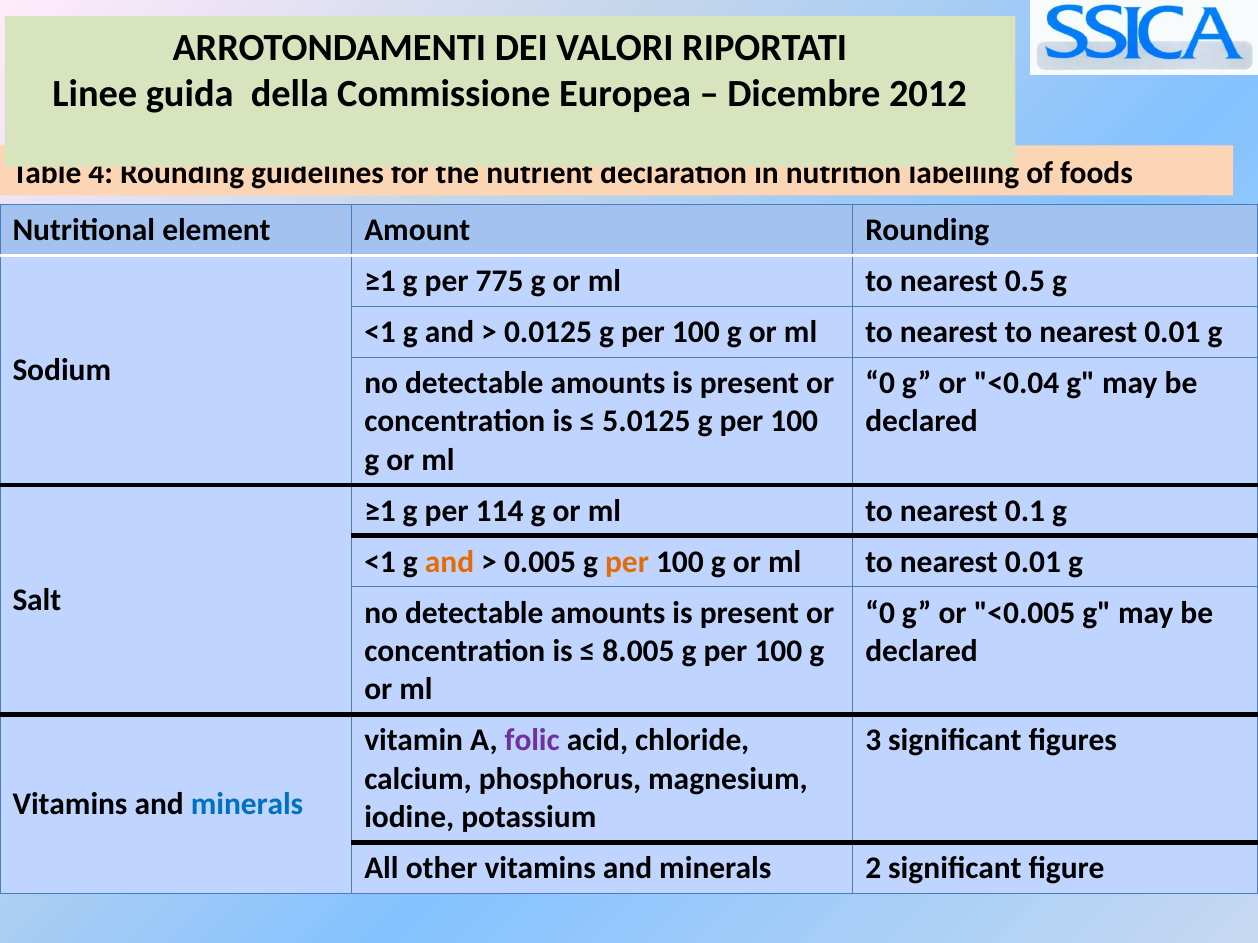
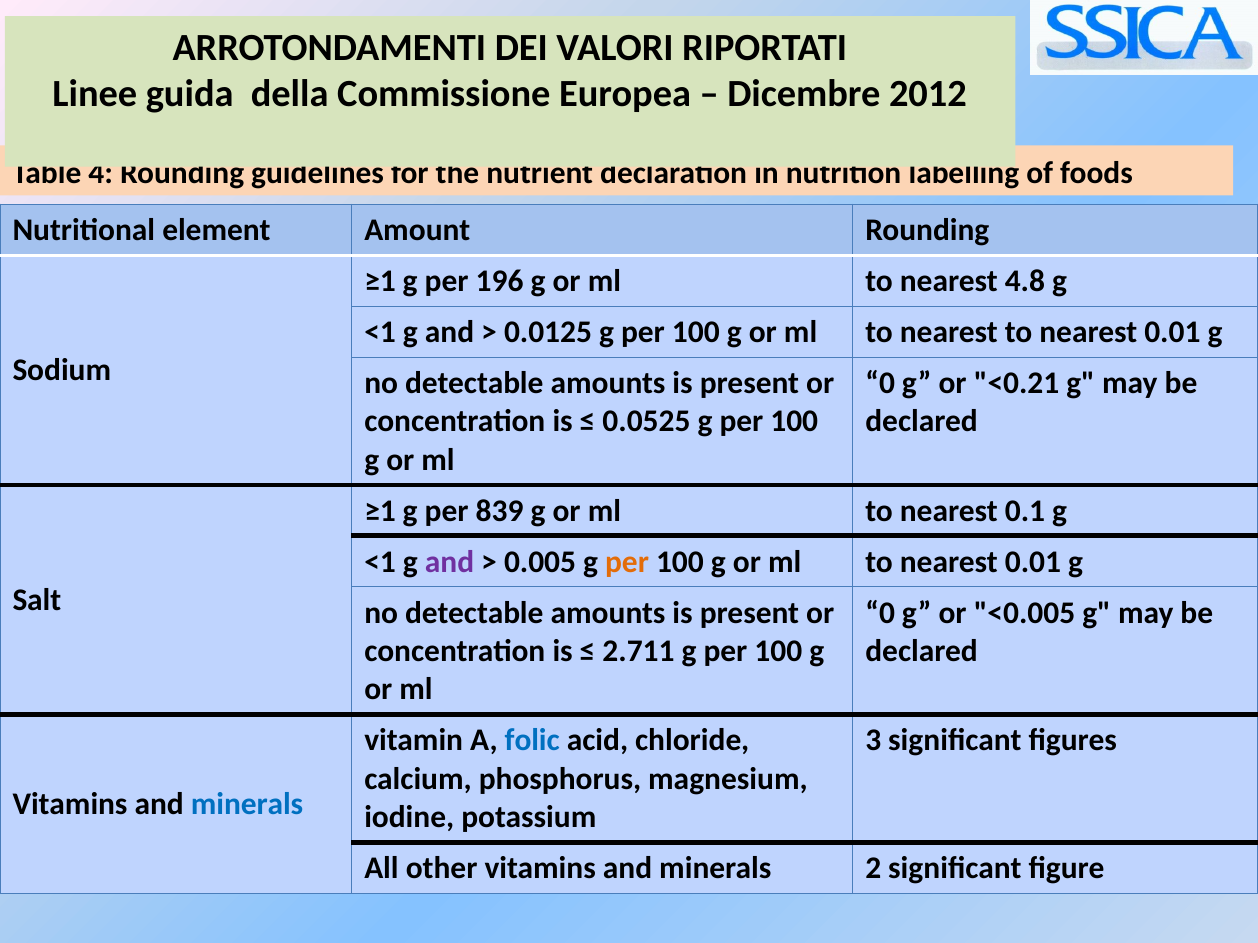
775: 775 -> 196
0.5: 0.5 -> 4.8
<0.04: <0.04 -> <0.21
5.0125: 5.0125 -> 0.0525
114: 114 -> 839
and at (450, 562) colour: orange -> purple
8.005: 8.005 -> 2.711
folic colour: purple -> blue
